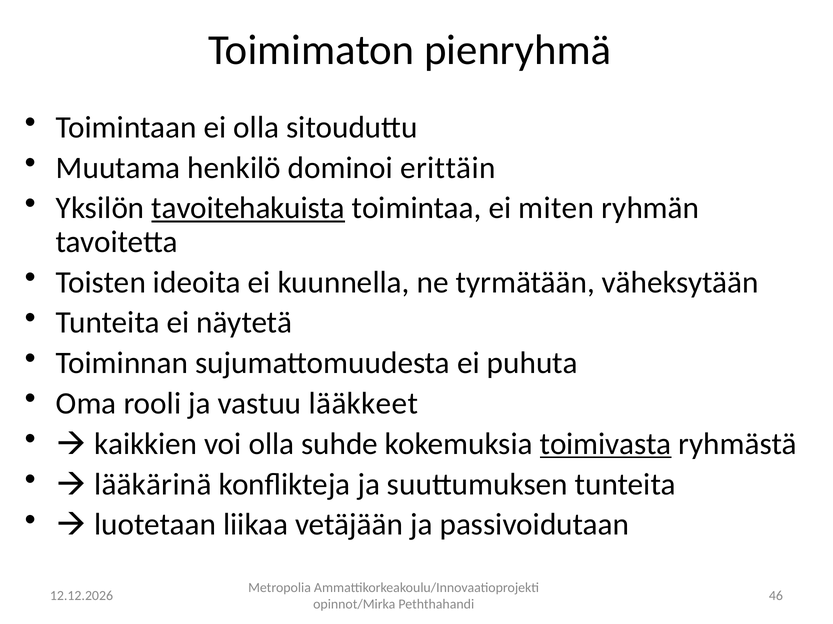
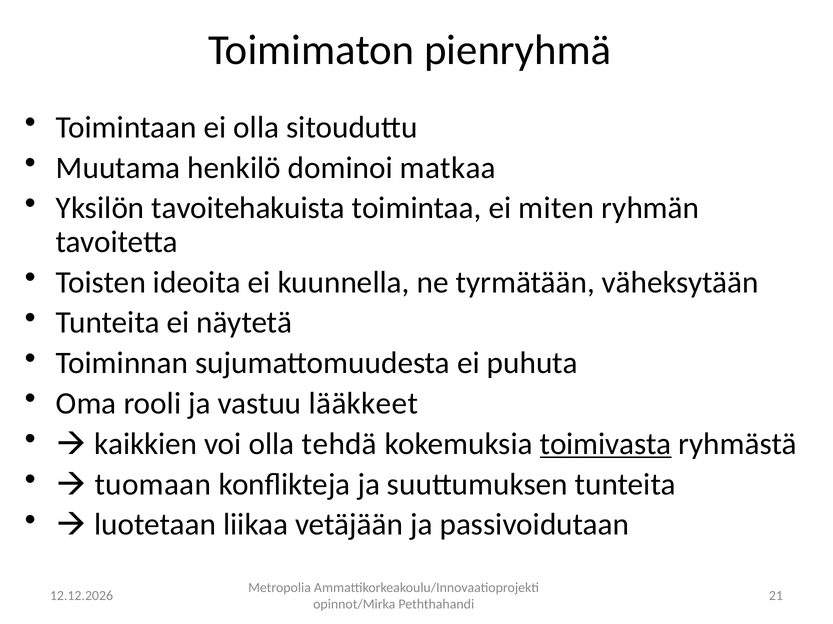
erittäin: erittäin -> matkaa
tavoitehakuista underline: present -> none
suhde: suhde -> tehdä
lääkärinä: lääkärinä -> tuomaan
46: 46 -> 21
